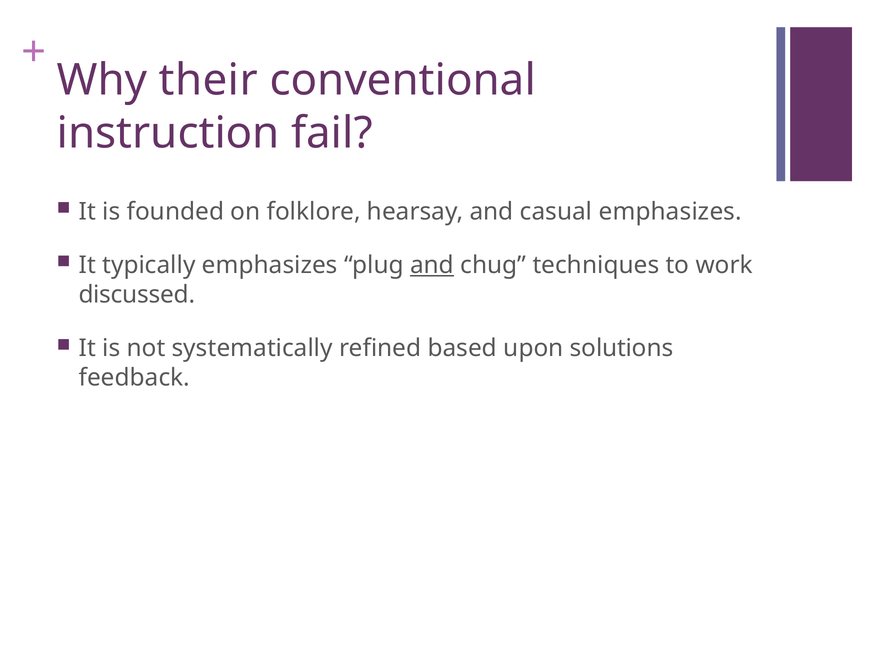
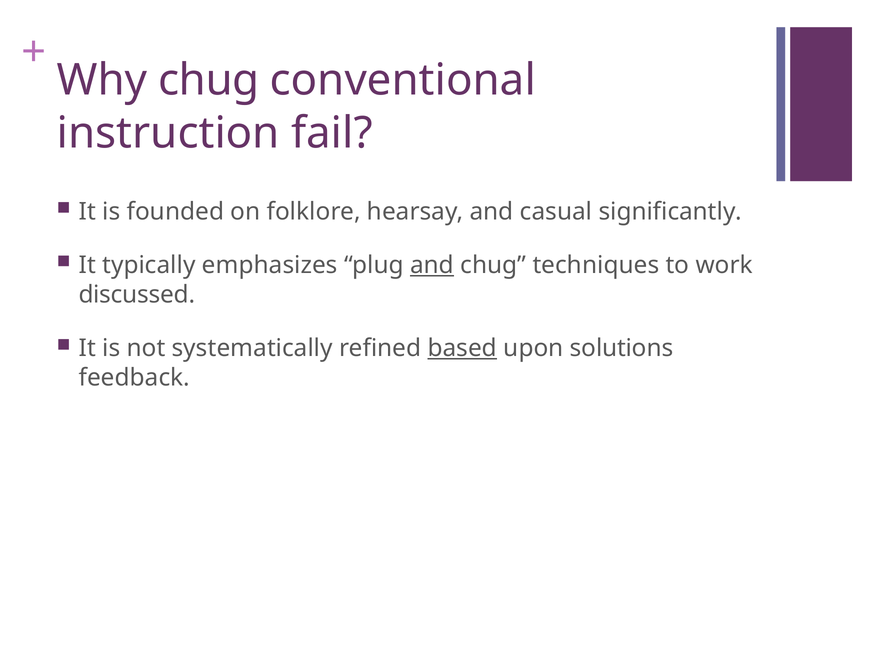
Why their: their -> chug
casual emphasizes: emphasizes -> significantly
based underline: none -> present
